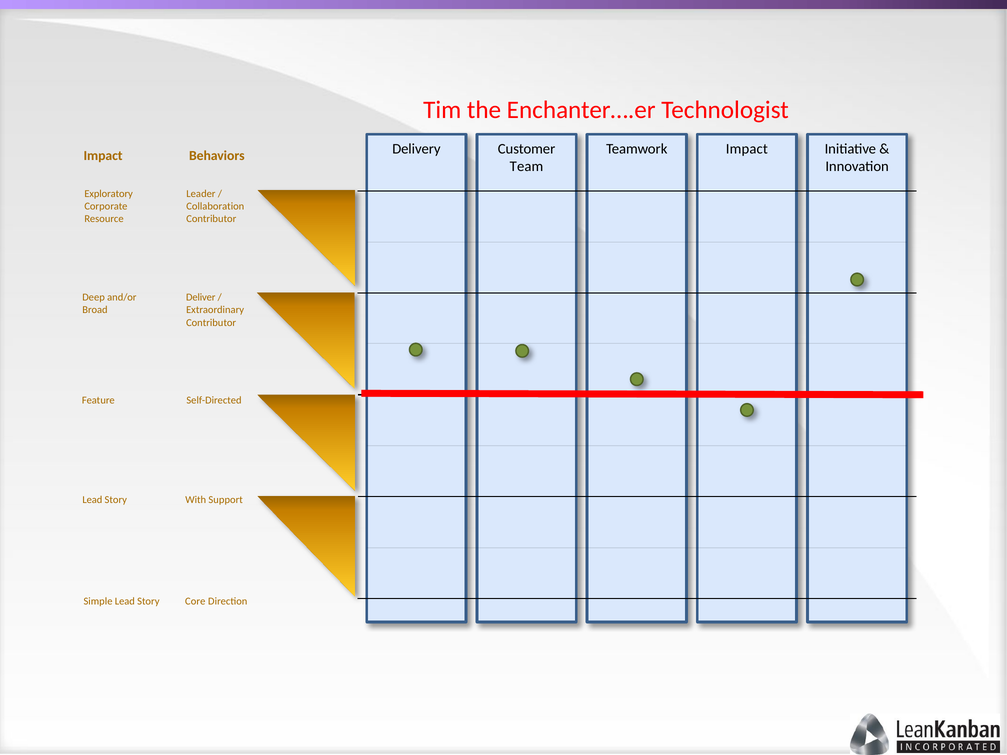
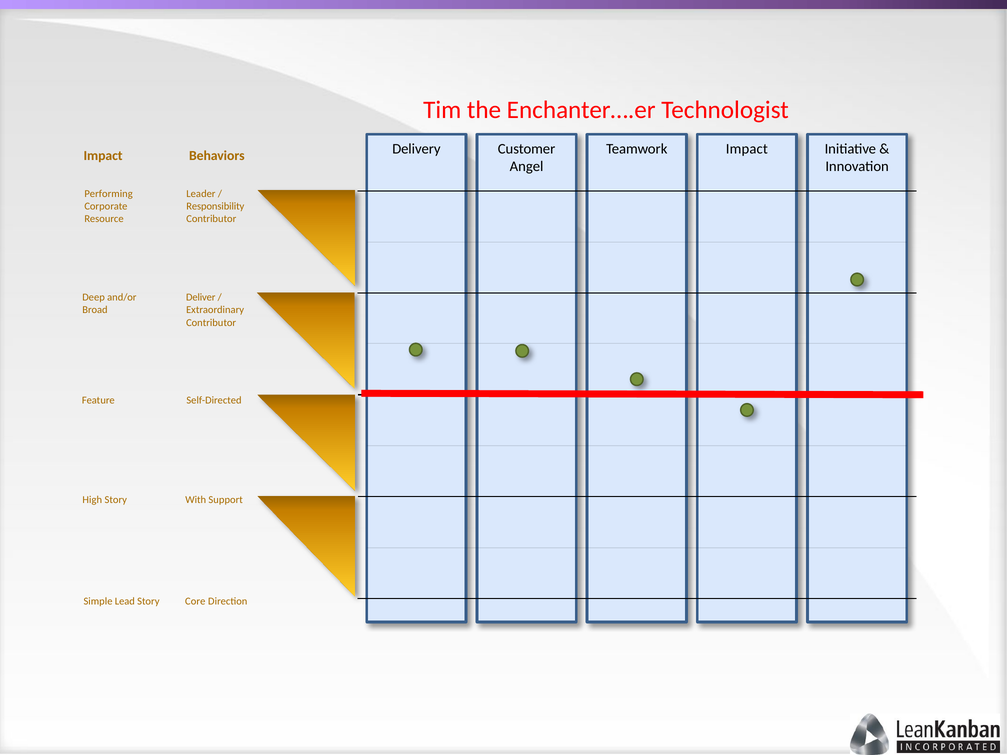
Team: Team -> Angel
Exploratory: Exploratory -> Performing
Collaboration: Collaboration -> Responsibility
Lead at (92, 500): Lead -> High
